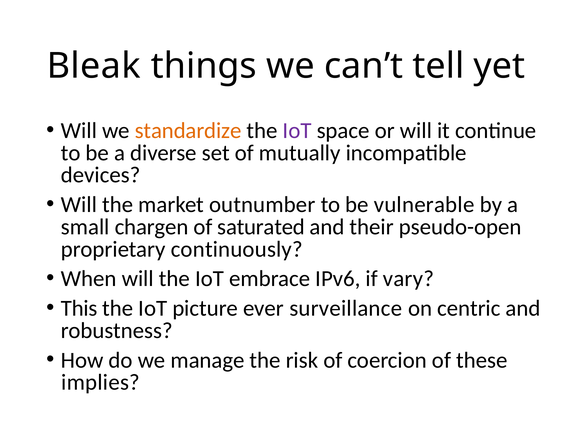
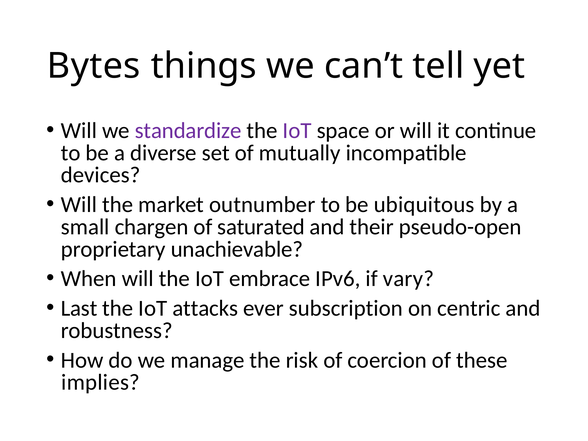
Bleak: Bleak -> Bytes
standardize colour: orange -> purple
vulnerable: vulnerable -> ubiquitous
continuously: continuously -> unachievable
This: This -> Last
picture: picture -> attacks
surveillance: surveillance -> subscription
